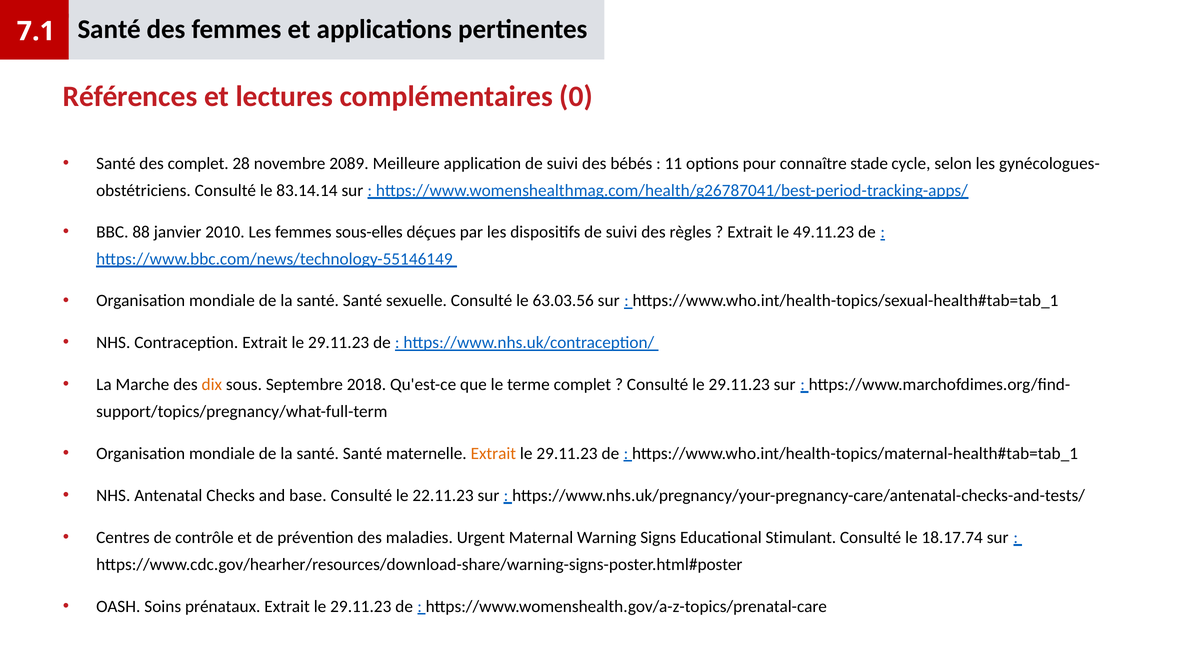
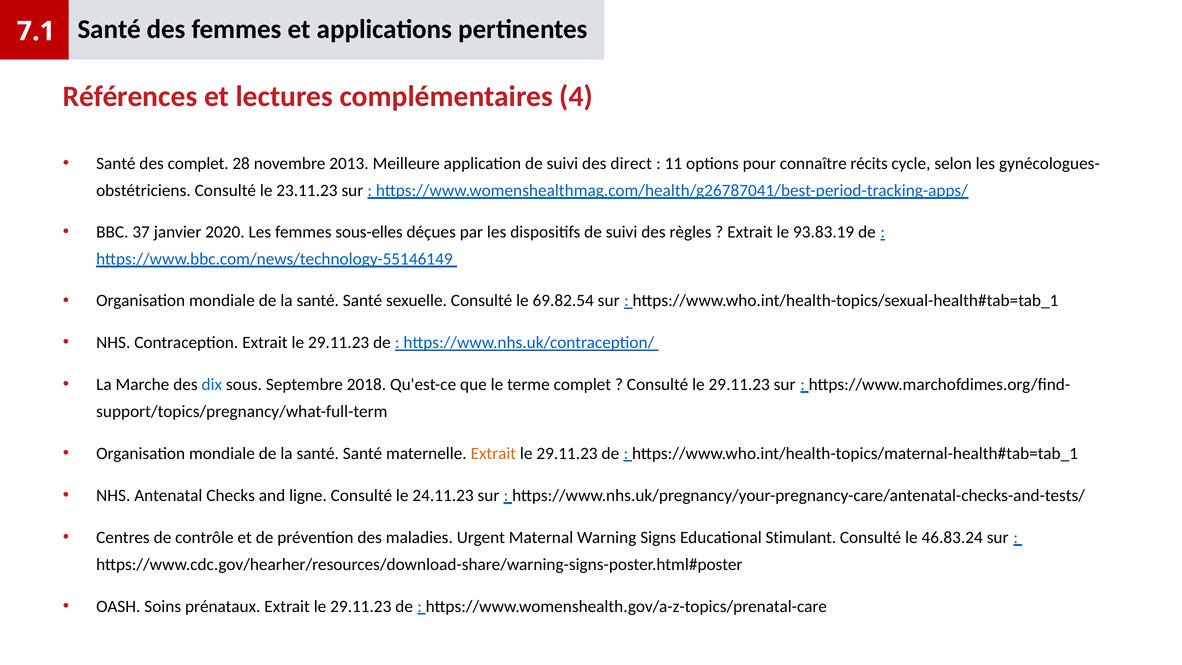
0: 0 -> 4
2089: 2089 -> 2013
bébés: bébés -> direct
stade: stade -> récits
83.14.14: 83.14.14 -> 23.11.23
88: 88 -> 37
2010: 2010 -> 2020
49.11.23: 49.11.23 -> 93.83.19
63.03.56: 63.03.56 -> 69.82.54
dix colour: orange -> blue
base: base -> ligne
22.11.23: 22.11.23 -> 24.11.23
18.17.74: 18.17.74 -> 46.83.24
